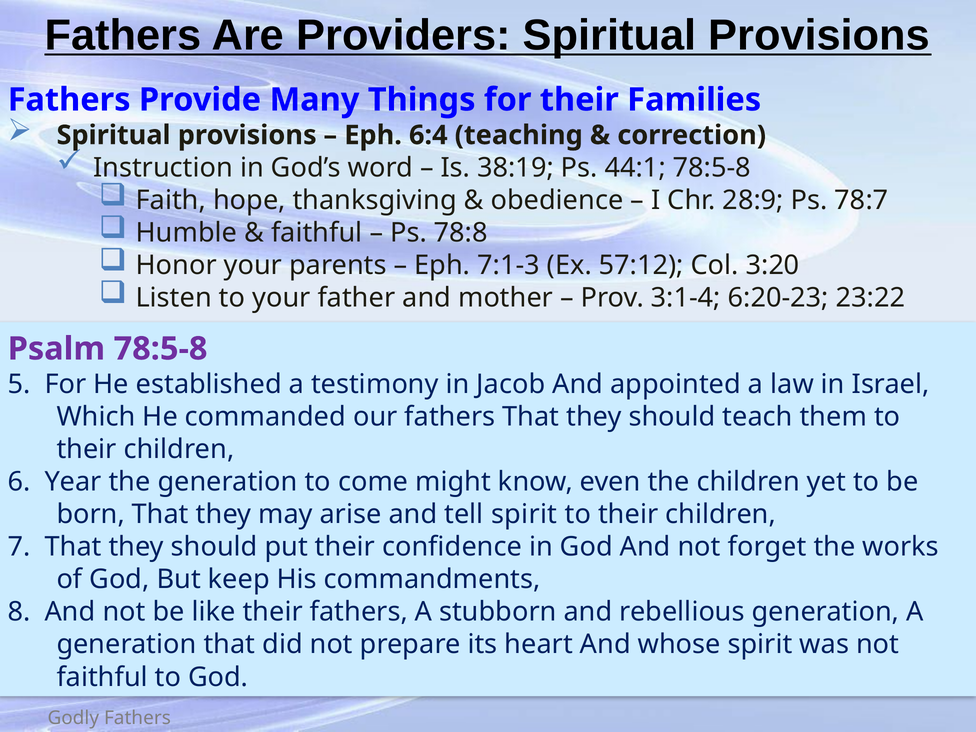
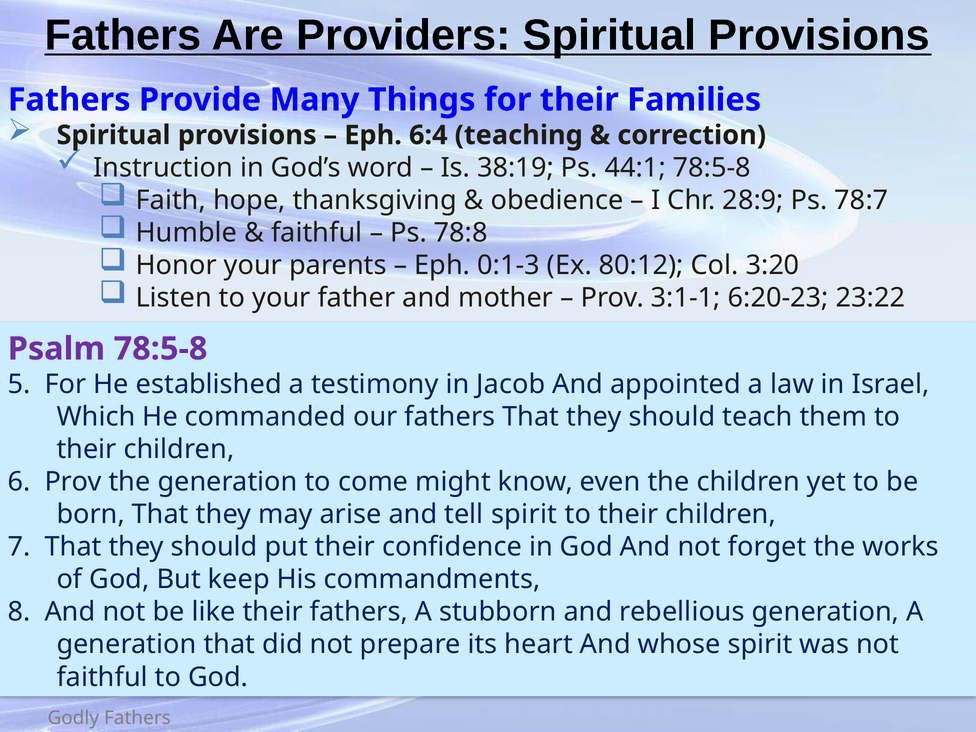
7:1-3: 7:1-3 -> 0:1-3
57:12: 57:12 -> 80:12
3:1-4: 3:1-4 -> 3:1-1
6 Year: Year -> Prov
